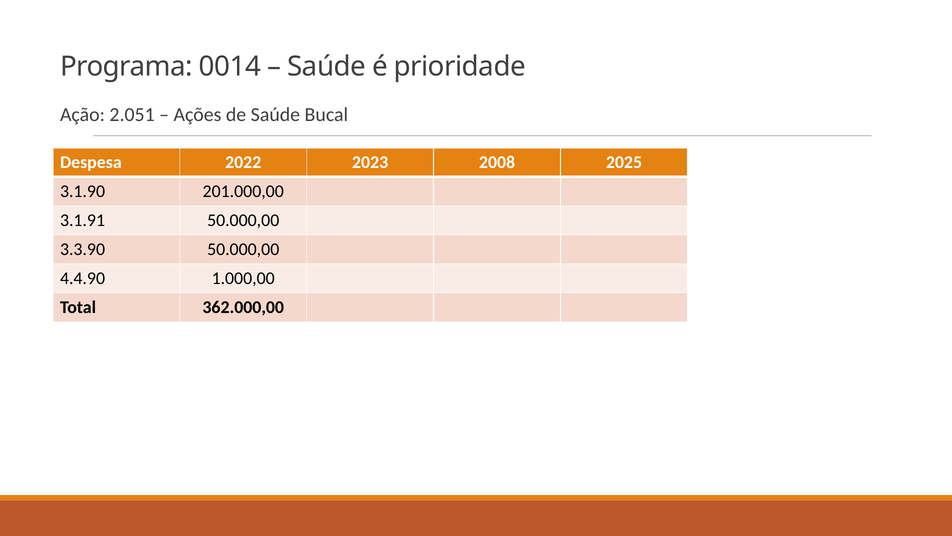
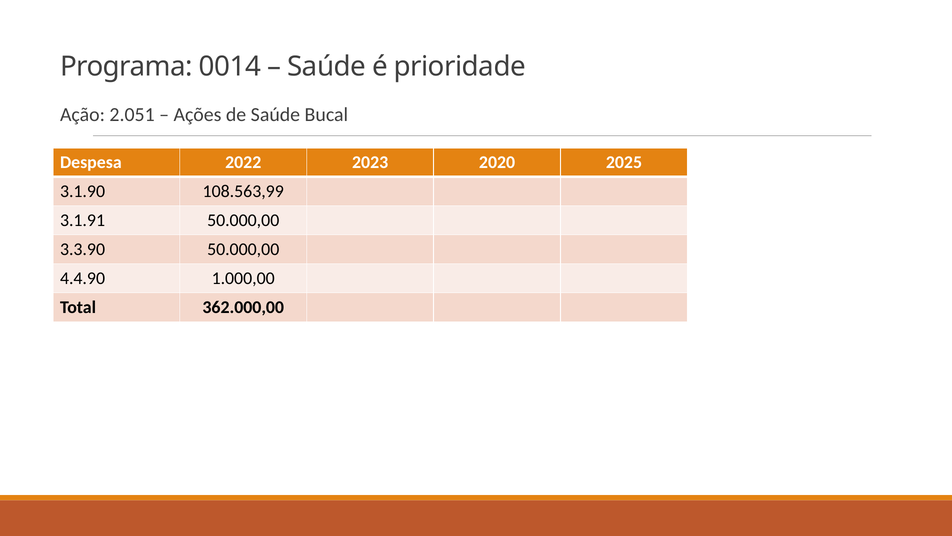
2008: 2008 -> 2020
201.000,00: 201.000,00 -> 108.563,99
